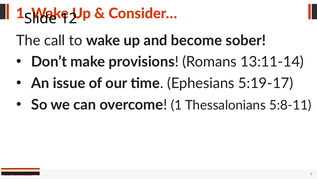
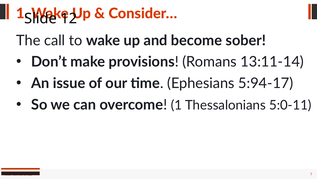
5:19-17: 5:19-17 -> 5:94-17
5:8-11: 5:8-11 -> 5:0-11
